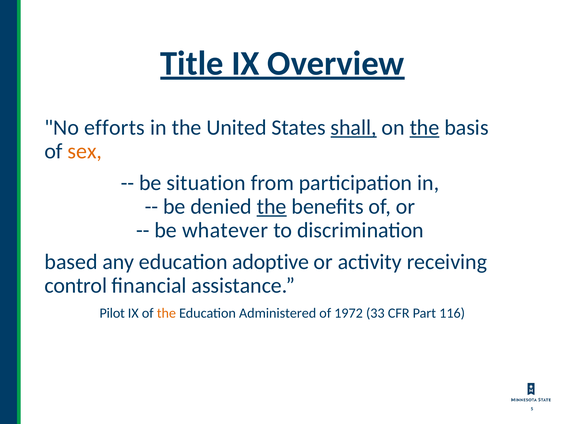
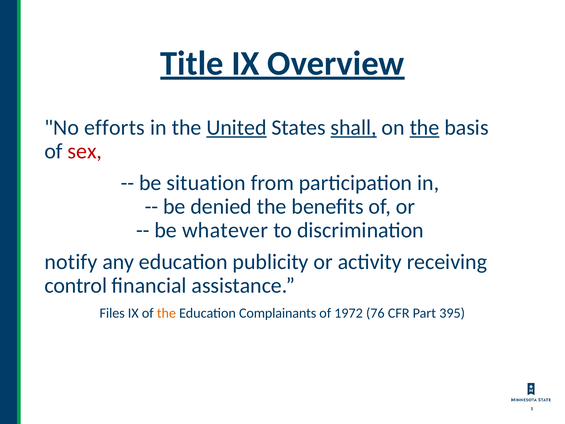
United underline: none -> present
sex colour: orange -> red
the at (272, 206) underline: present -> none
based: based -> notify
adoptive: adoptive -> publicity
Pilot: Pilot -> Files
Administered: Administered -> Complainants
33: 33 -> 76
116: 116 -> 395
